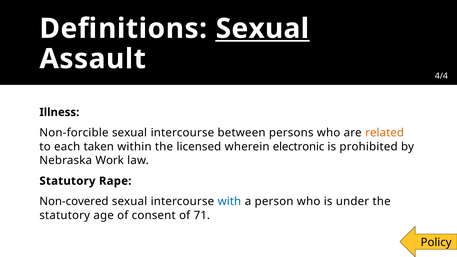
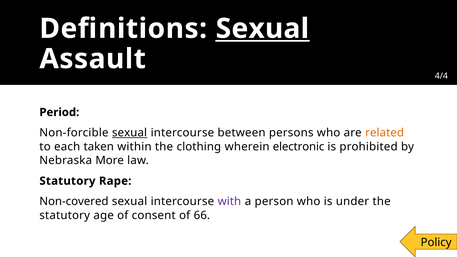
Illness: Illness -> Period
sexual at (130, 133) underline: none -> present
licensed: licensed -> clothing
Work: Work -> More
with colour: blue -> purple
71: 71 -> 66
